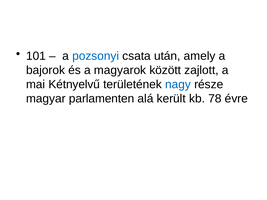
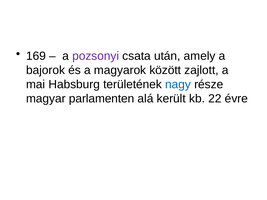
101: 101 -> 169
pozsonyi colour: blue -> purple
Kétnyelvű: Kétnyelvű -> Habsburg
78: 78 -> 22
